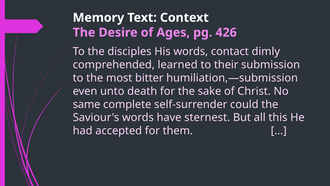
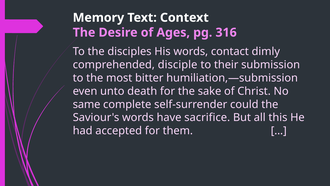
426: 426 -> 316
learned: learned -> disciple
sternest: sternest -> sacrifice
